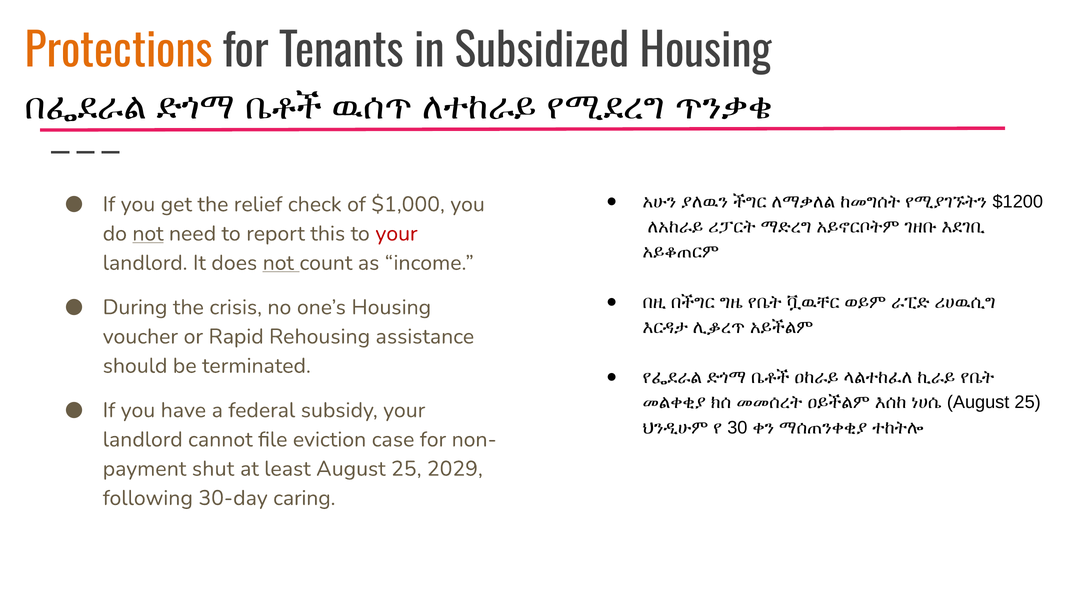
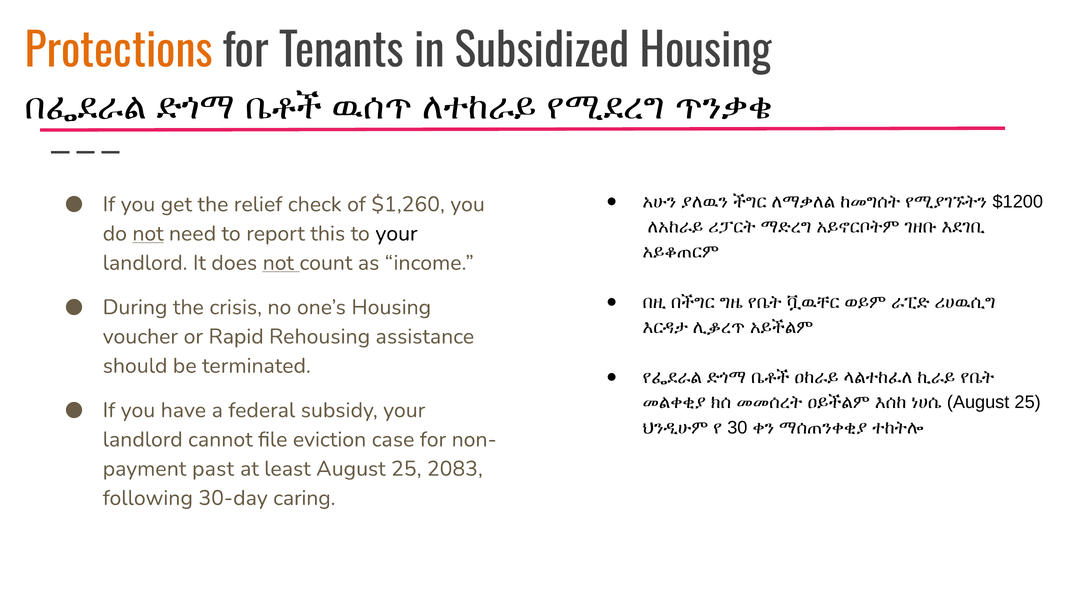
$1,000: $1,000 -> $1,260
your at (396, 234) colour: red -> black
shut: shut -> past
2029: 2029 -> 2083
